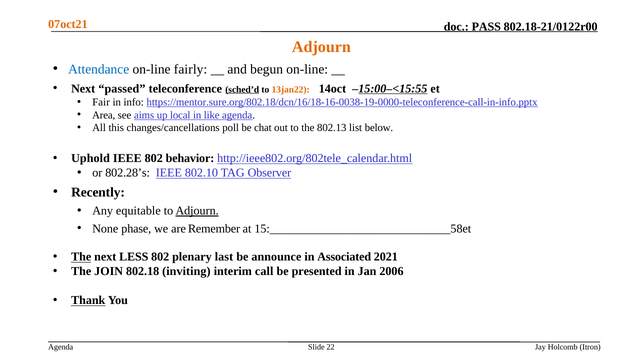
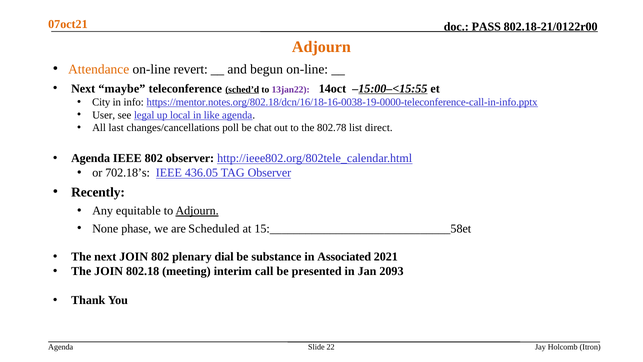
Attendance colour: blue -> orange
fairly: fairly -> revert
passed: passed -> maybe
13jan22 colour: orange -> purple
Fair: Fair -> City
https://mentor.sure.org/802.18/dcn/16/18-16-0038-19-0000-teleconference-call-in-info.pptx: https://mentor.sure.org/802.18/dcn/16/18-16-0038-19-0000-teleconference-call-in-info.pptx -> https://mentor.notes.org/802.18/dcn/16/18-16-0038-19-0000-teleconference-call-in-info.pptx
Area: Area -> User
aims: aims -> legal
this: this -> last
802.13: 802.13 -> 802.78
below: below -> direct
Uphold at (91, 158): Uphold -> Agenda
802 behavior: behavior -> observer
802.28’s: 802.28’s -> 702.18’s
802.10: 802.10 -> 436.05
Remember: Remember -> Scheduled
The at (81, 257) underline: present -> none
next LESS: LESS -> JOIN
last: last -> dial
announce: announce -> substance
inviting: inviting -> meeting
2006: 2006 -> 2093
Thank underline: present -> none
